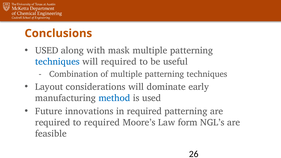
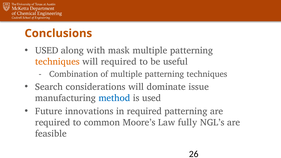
techniques at (57, 62) colour: blue -> orange
Layout: Layout -> Search
early: early -> issue
to required: required -> common
form: form -> fully
